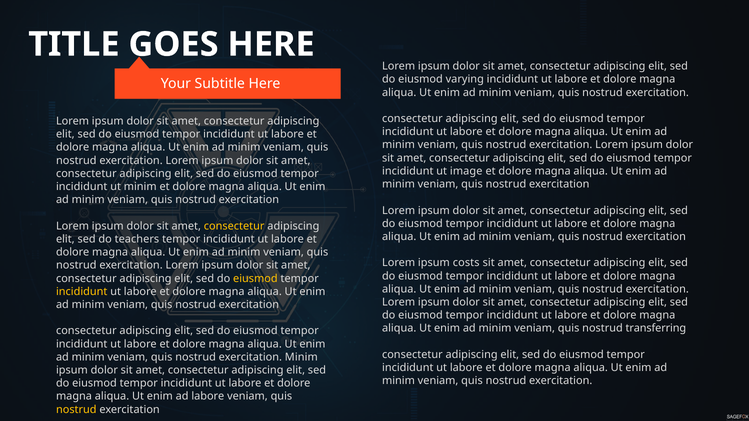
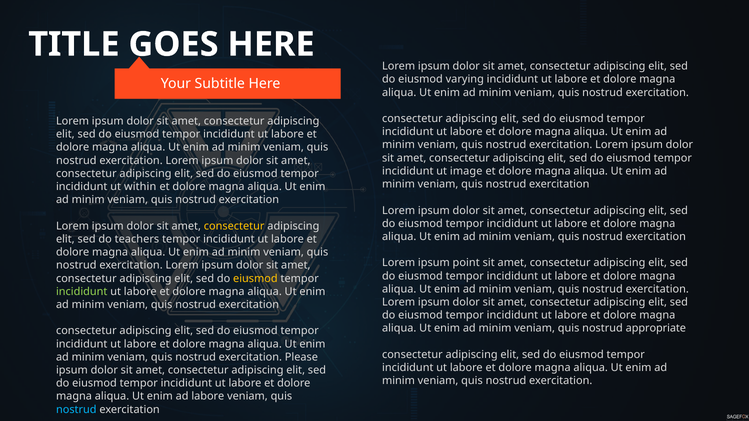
ut minim: minim -> within
costs: costs -> point
incididunt at (82, 292) colour: yellow -> light green
transferring: transferring -> appropriate
exercitation Minim: Minim -> Please
nostrud at (76, 410) colour: yellow -> light blue
